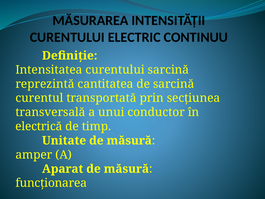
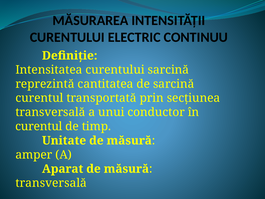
electrică at (39, 126): electrică -> curentul
funcționarea at (51, 183): funcționarea -> transversală
